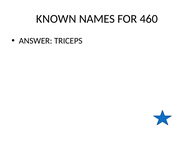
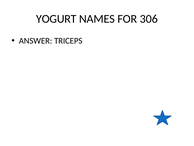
KNOWN: KNOWN -> YOGURT
460: 460 -> 306
